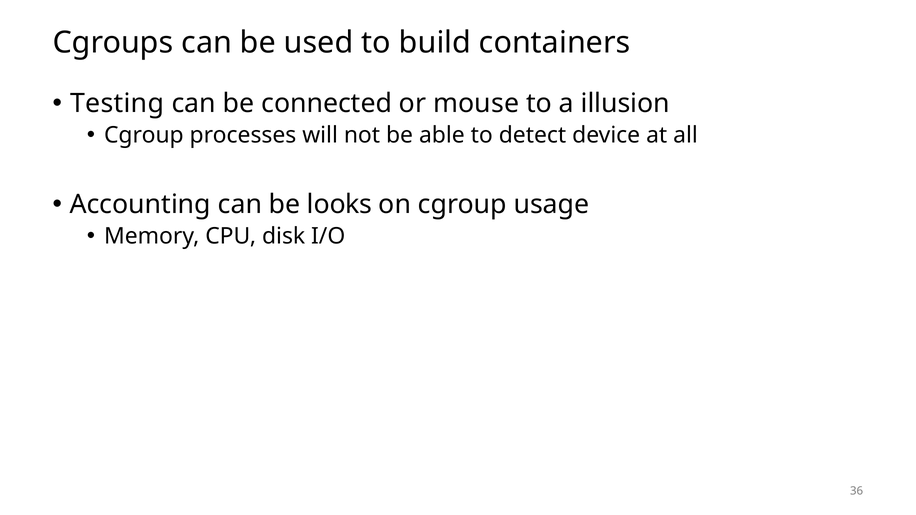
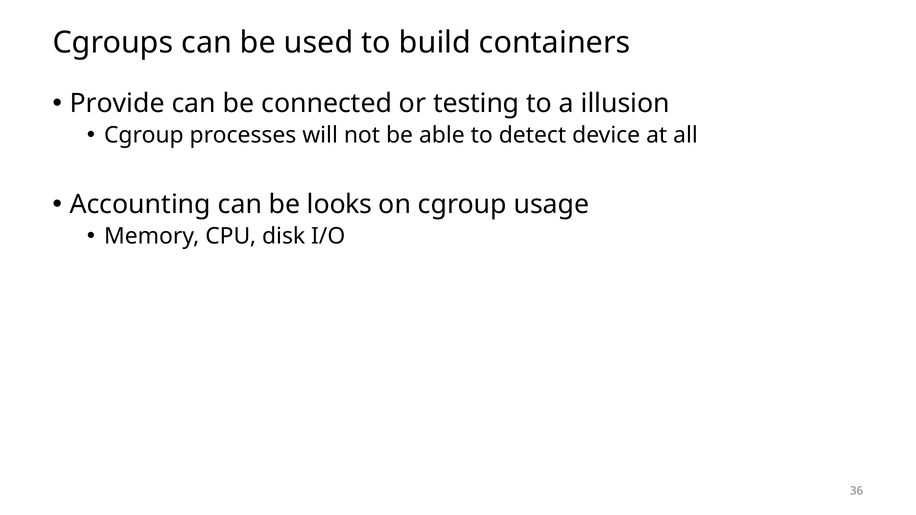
Testing: Testing -> Provide
mouse: mouse -> testing
